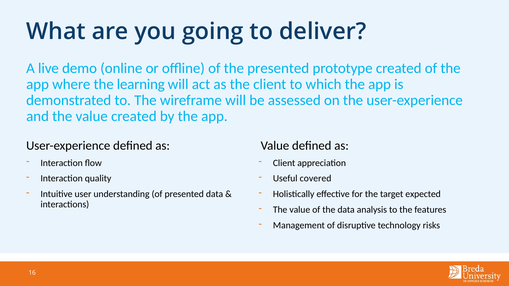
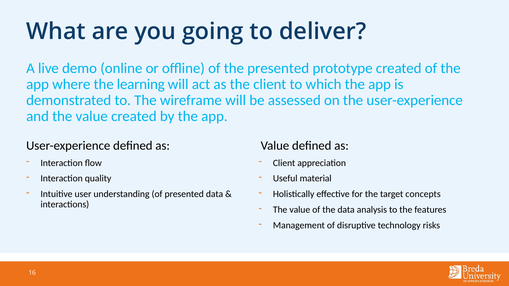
covered: covered -> material
expected: expected -> concepts
